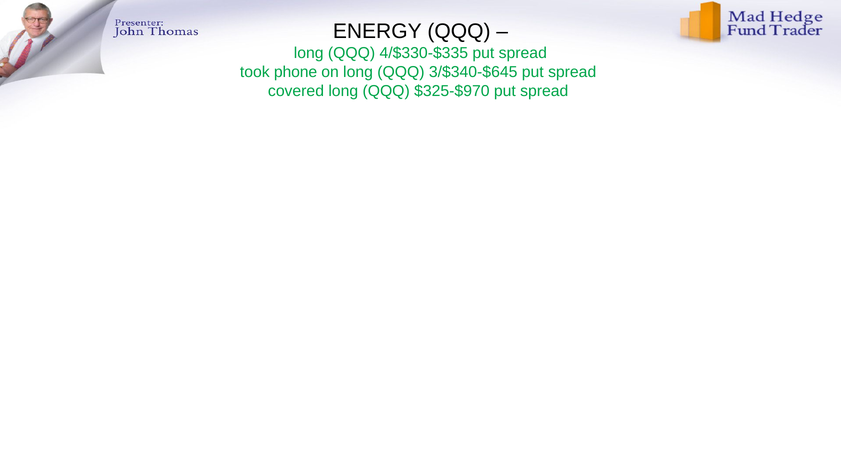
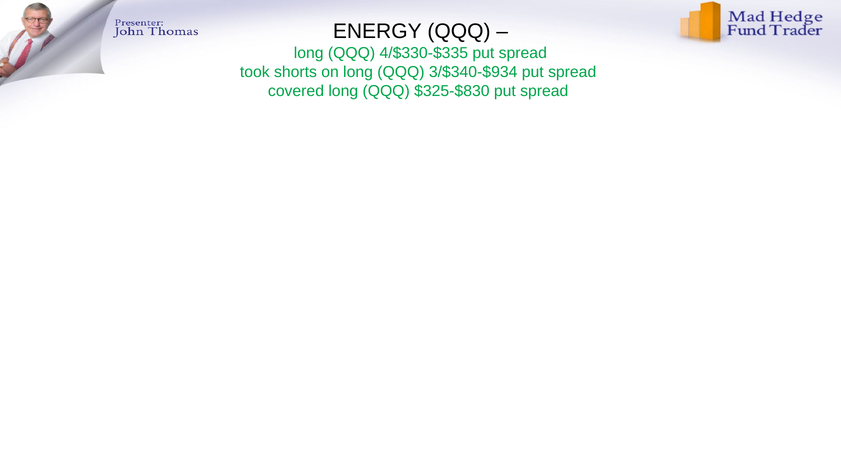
phone: phone -> shorts
3/$340-$645: 3/$340-$645 -> 3/$340-$934
$325-$970: $325-$970 -> $325-$830
